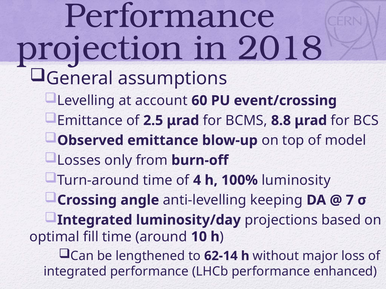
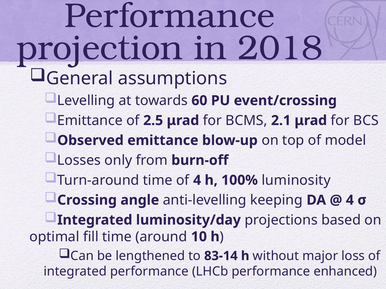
account: account -> towards
8.8: 8.8 -> 2.1
7 at (350, 200): 7 -> 4
62-14: 62-14 -> 83-14
